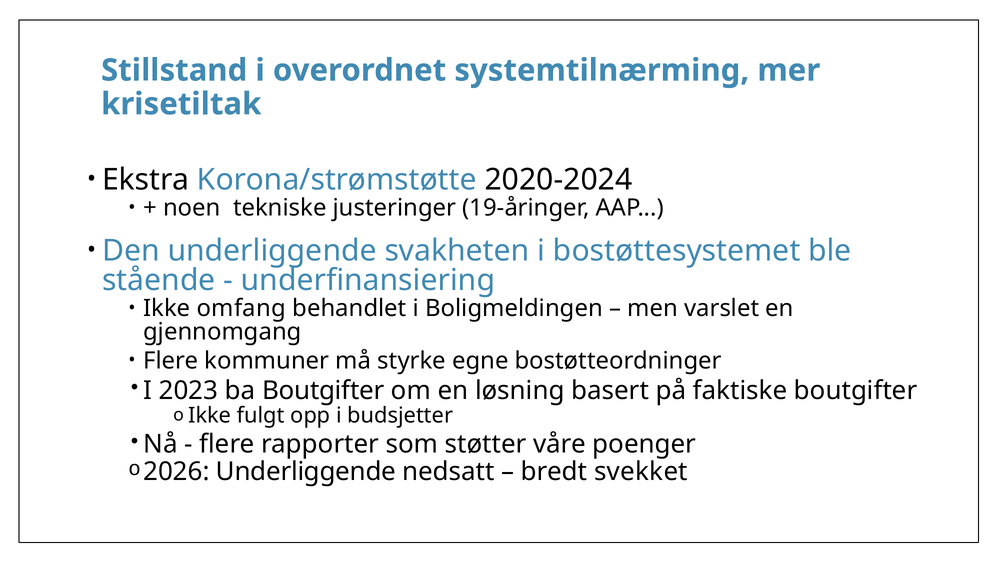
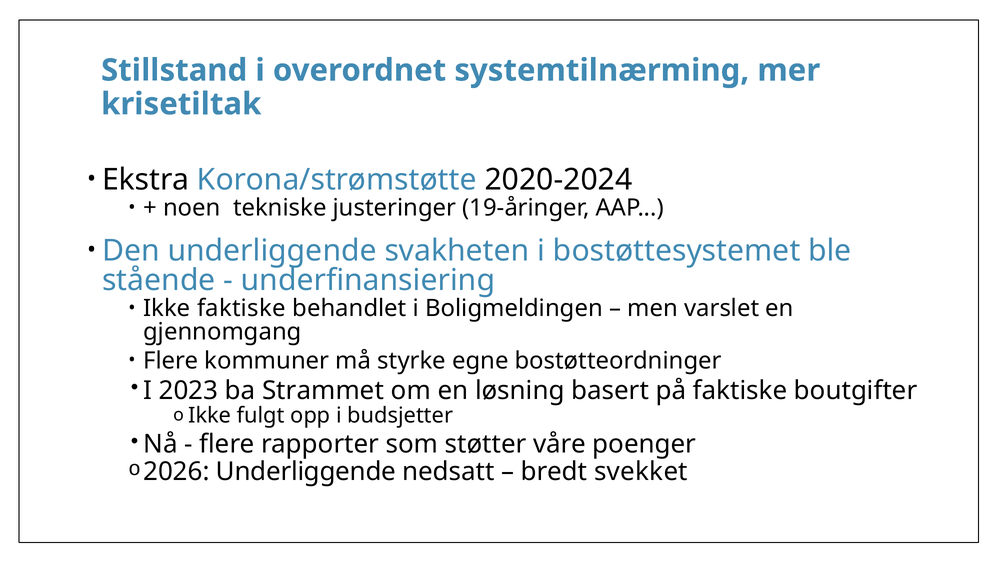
Ikke omfang: omfang -> faktiske
ba Boutgifter: Boutgifter -> Strammet
